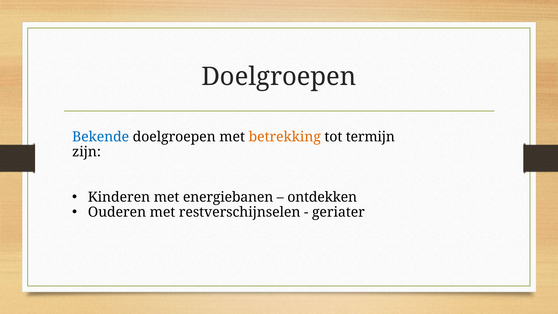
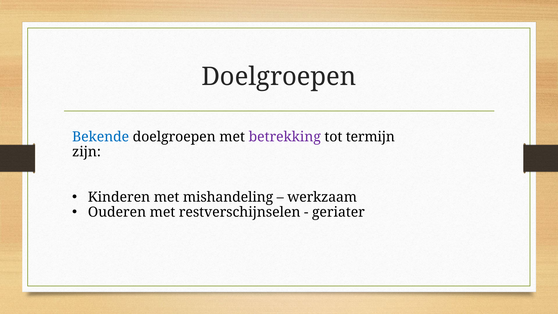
betrekking colour: orange -> purple
energiebanen: energiebanen -> mishandeling
ontdekken: ontdekken -> werkzaam
